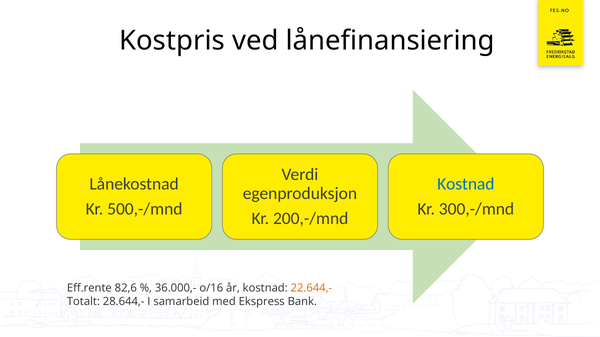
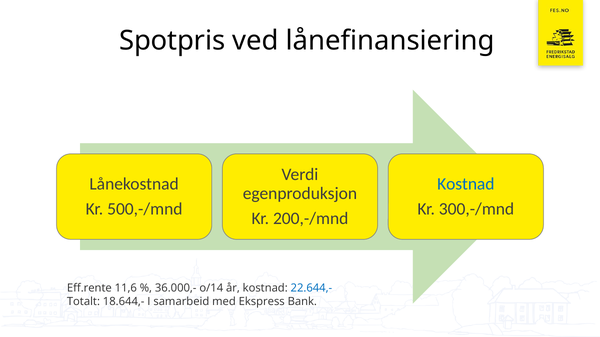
Kostpris: Kostpris -> Spotpris
82,6: 82,6 -> 11,6
o/16: o/16 -> o/14
22.644,- colour: orange -> blue
28.644,-: 28.644,- -> 18.644,-
